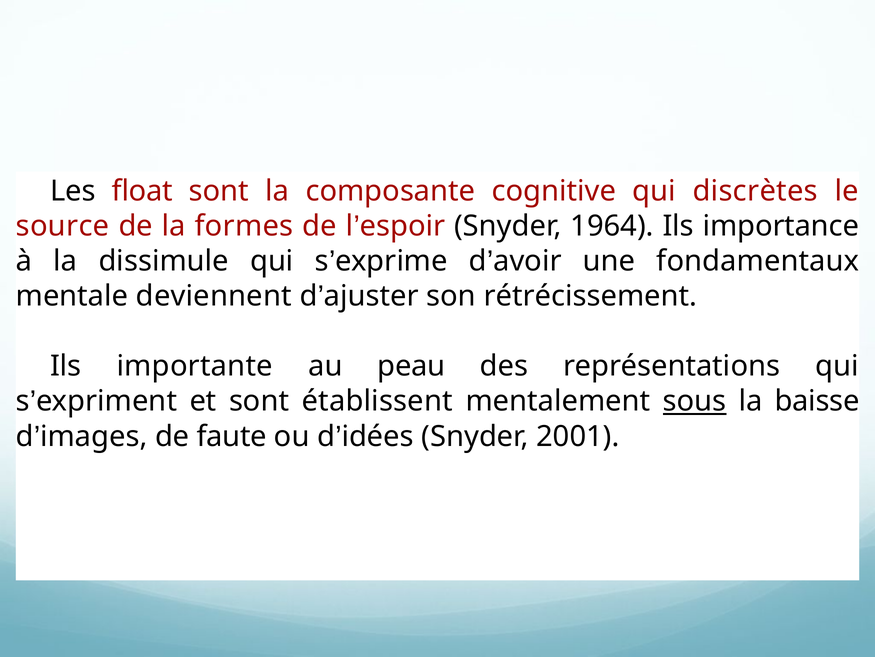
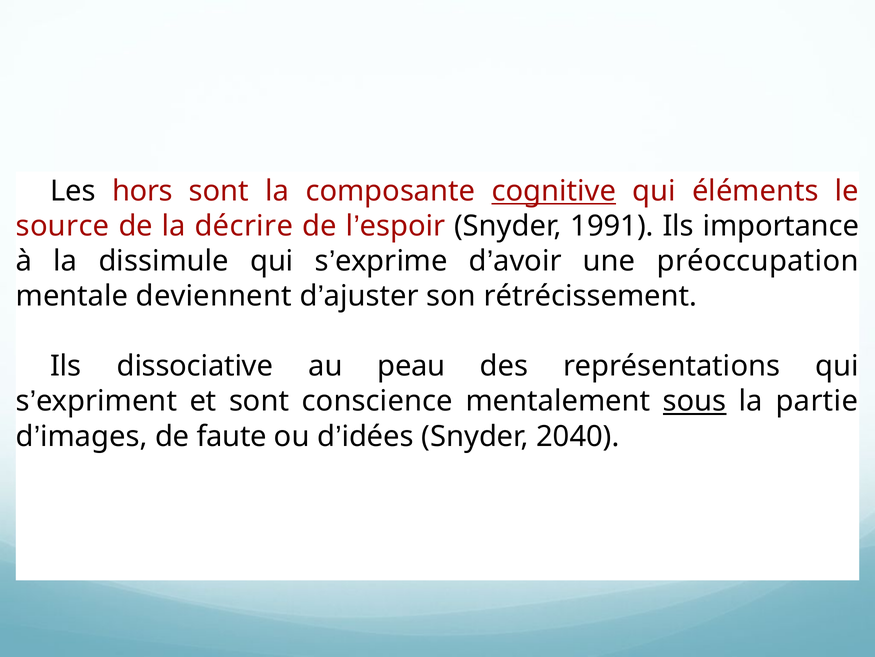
float: float -> hors
cognitive underline: none -> present
discrètes: discrètes -> éléments
formes: formes -> décrire
1964: 1964 -> 1991
fondamentaux: fondamentaux -> préoccupation
importante: importante -> dissociative
établissent: établissent -> conscience
baisse: baisse -> partie
2001: 2001 -> 2040
